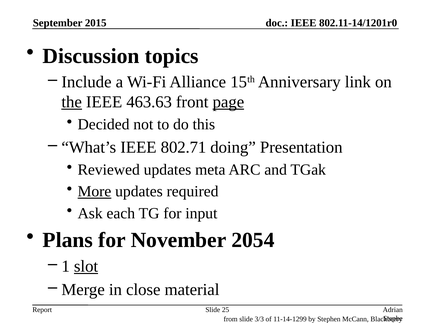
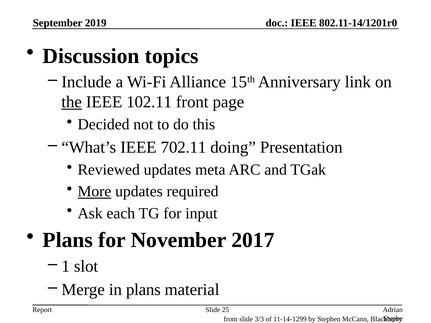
2015: 2015 -> 2019
463.63: 463.63 -> 102.11
page underline: present -> none
802.71: 802.71 -> 702.11
2054: 2054 -> 2017
slot underline: present -> none
in close: close -> plans
